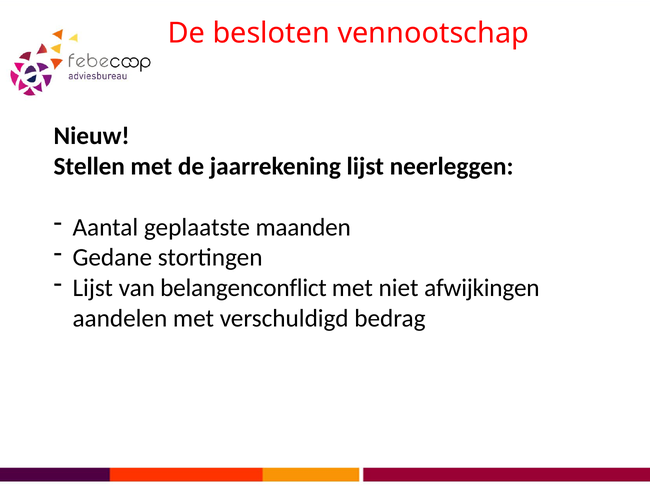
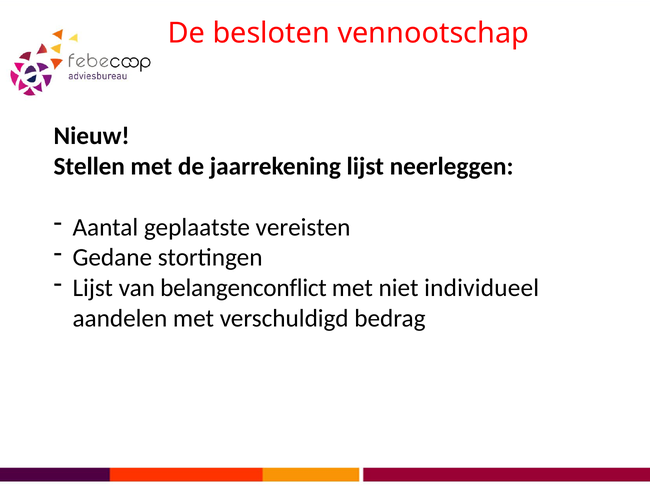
maanden: maanden -> vereisten
afwijkingen: afwijkingen -> individueel
